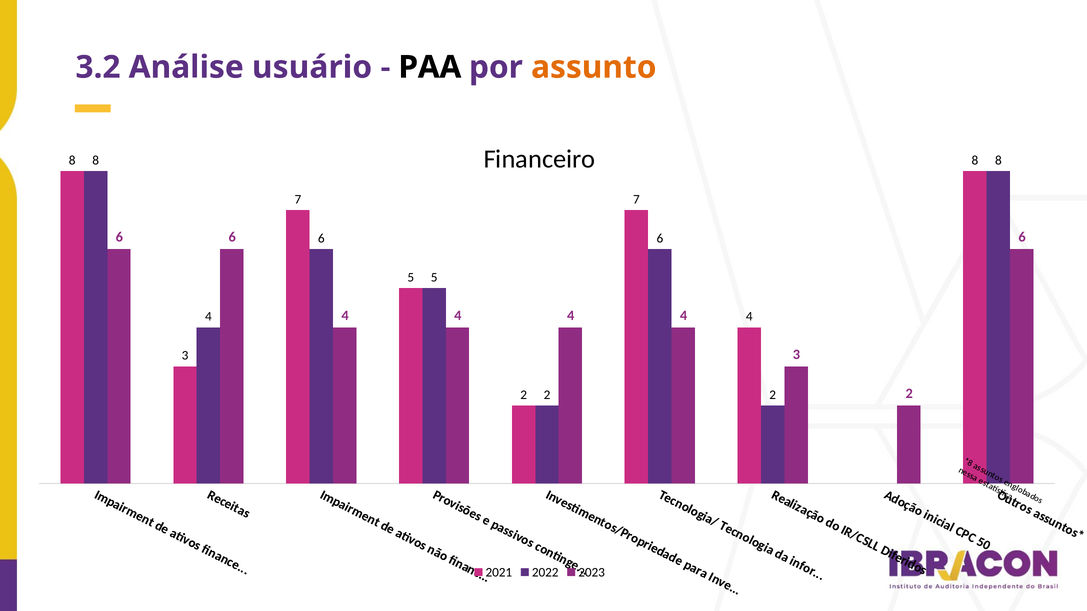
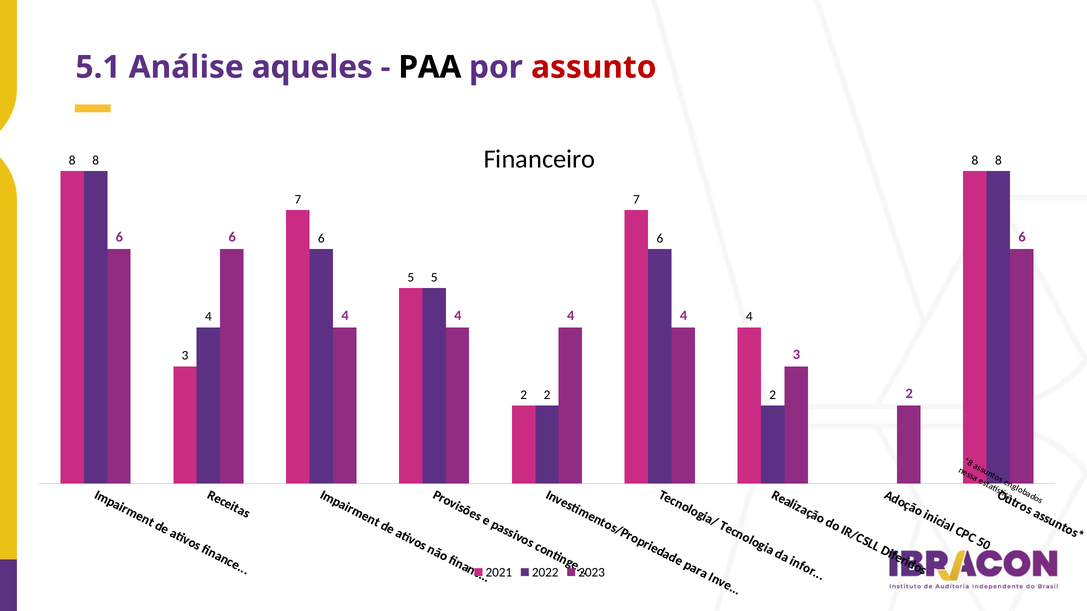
3.2: 3.2 -> 5.1
usuário: usuário -> aqueles
assunto colour: orange -> red
